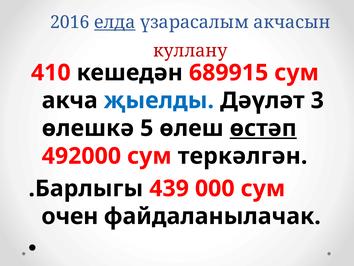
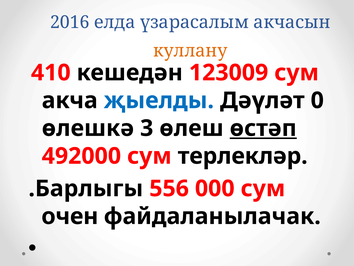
елда underline: present -> none
куллану colour: red -> orange
689915: 689915 -> 123009
3: 3 -> 0
5: 5 -> 3
теркәлгән: теркәлгән -> терлекләр
439: 439 -> 556
